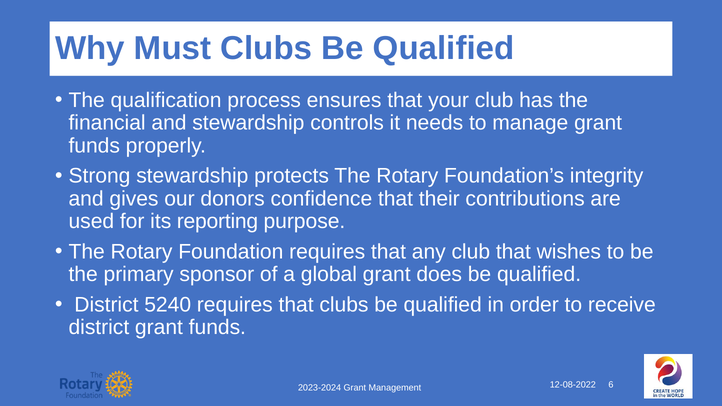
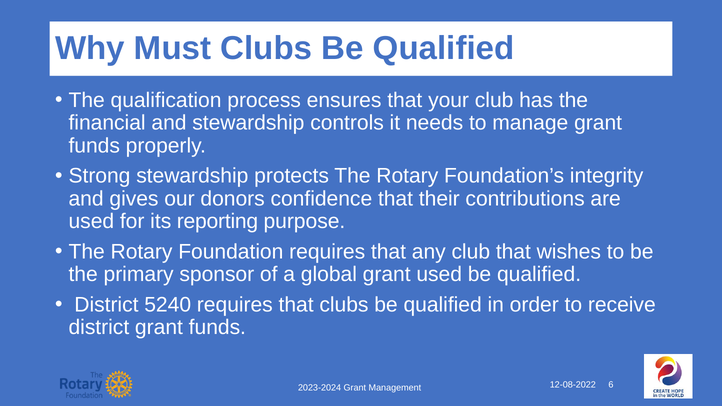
grant does: does -> used
